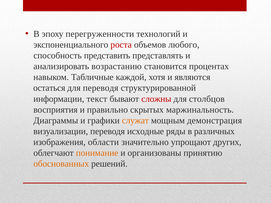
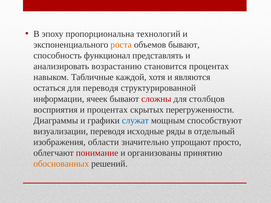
перегруженности: перегруженности -> пропорциональна
роста colour: red -> orange
объемов любого: любого -> бывают
представить: представить -> функционал
текст: текст -> ячеек
и правильно: правильно -> процентах
маржинальность: маржинальность -> перегруженности
служат colour: orange -> blue
демонстрация: демонстрация -> способствуют
различных: различных -> отдельный
других: других -> просто
понимание colour: orange -> red
